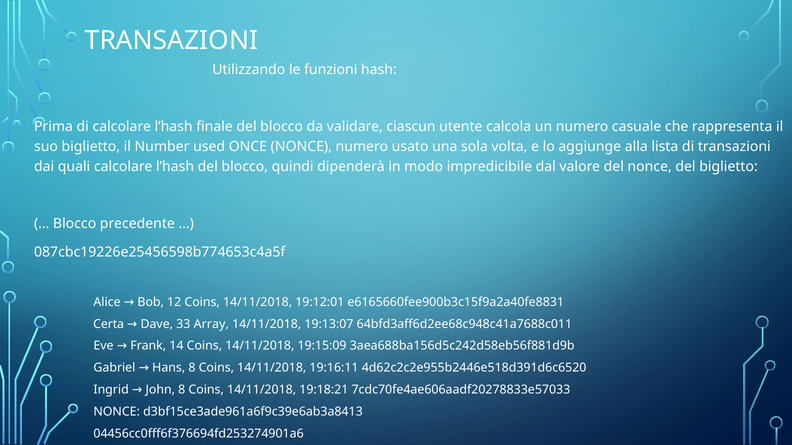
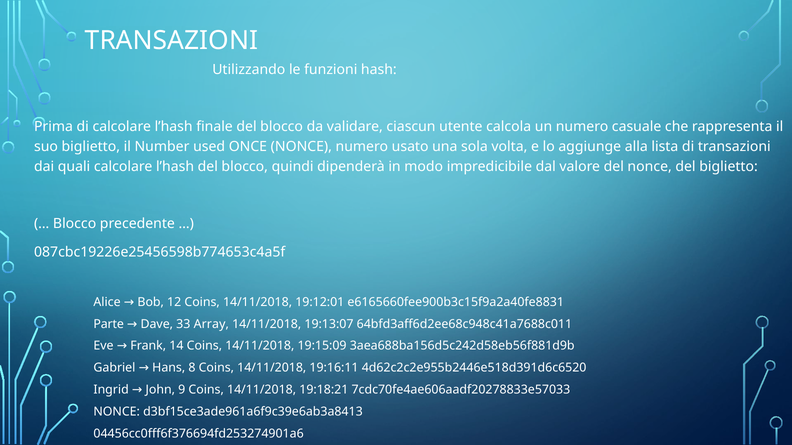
Certa: Certa -> Parte
John 8: 8 -> 9
